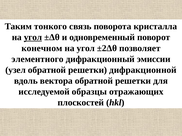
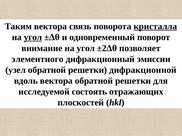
Таким тонкого: тонкого -> вектора
кристалла underline: none -> present
конечном: конечном -> внимание
образцы: образцы -> состоять
